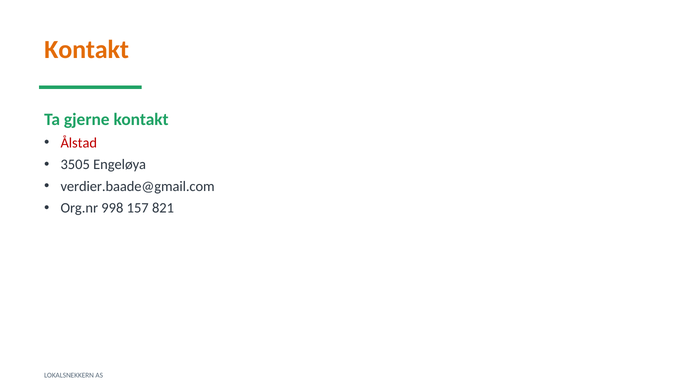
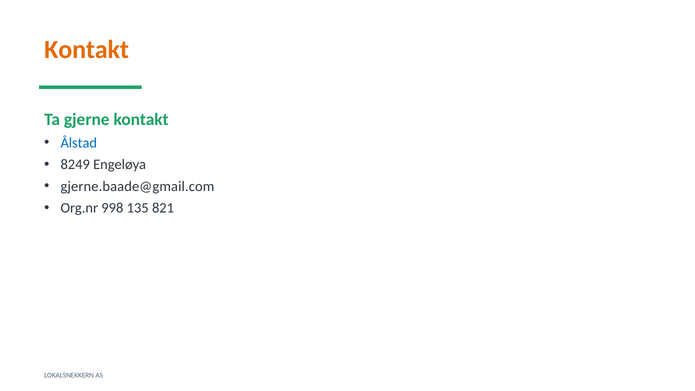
Ålstad colour: red -> blue
3505: 3505 -> 8249
verdier.baade@gmail.com: verdier.baade@gmail.com -> gjerne.baade@gmail.com
157: 157 -> 135
